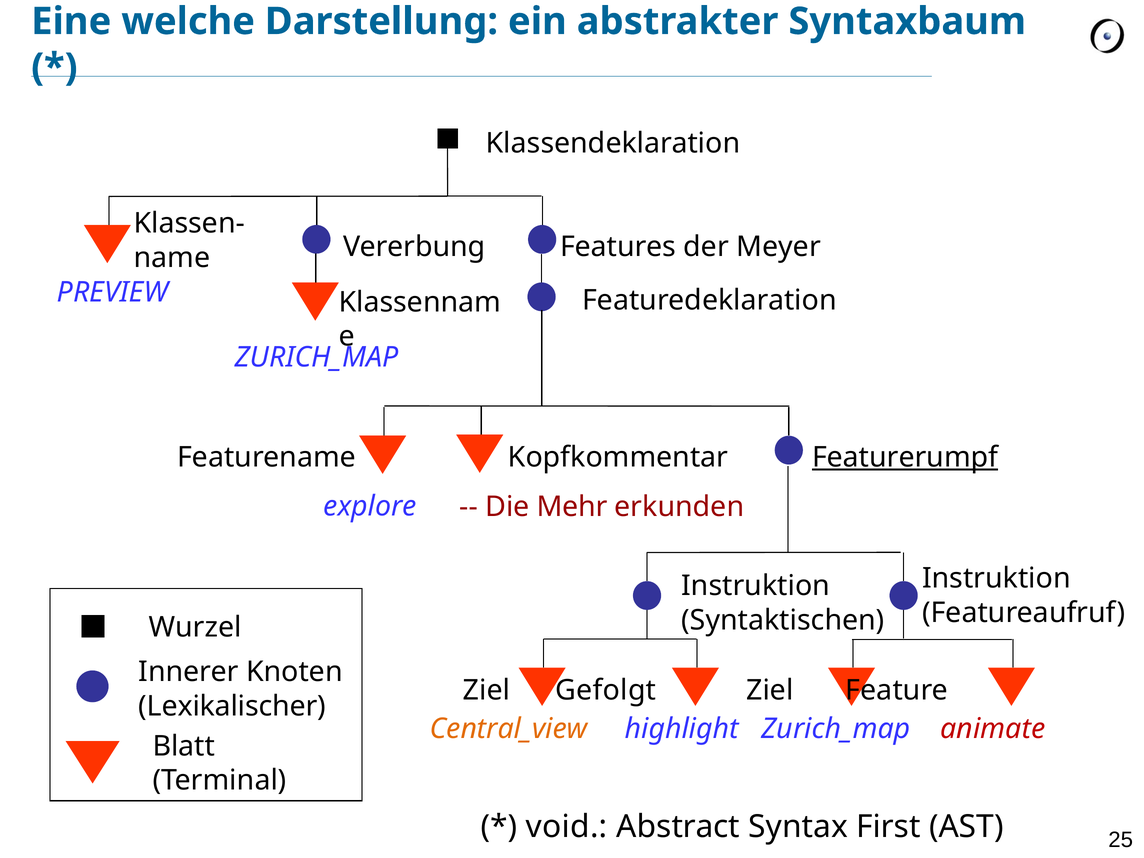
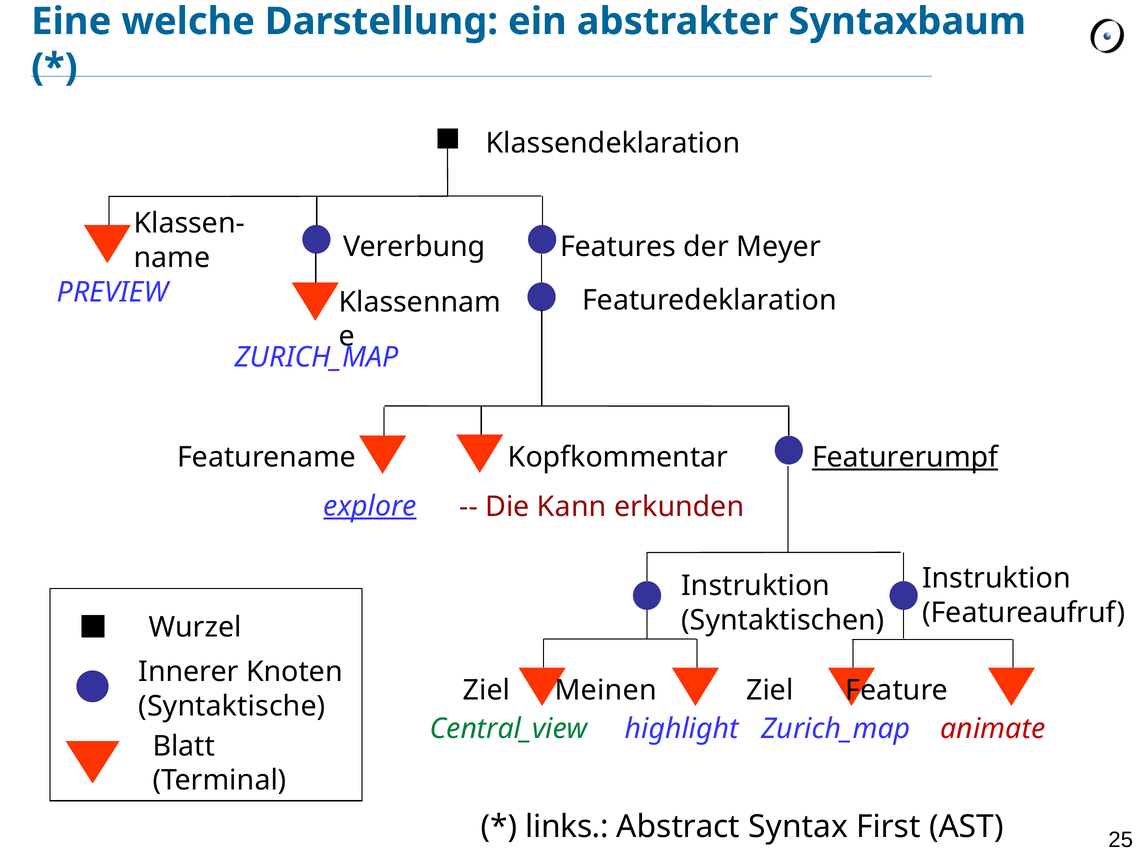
explore underline: none -> present
Mehr: Mehr -> Kann
Gefolgt: Gefolgt -> Meinen
Lexikalischer: Lexikalischer -> Syntaktische
Central_view colour: orange -> green
void: void -> links
